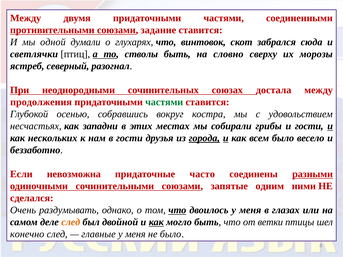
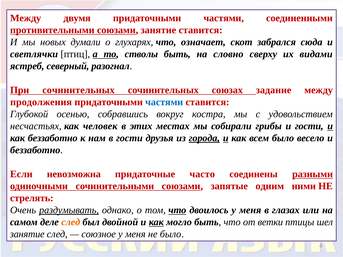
союзами задание: задание -> занятие
одной: одной -> новых
винтовок: винтовок -> означает
морозы: морозы -> видами
При неоднородными: неоднородными -> сочинительных
достала: достала -> задание
частями at (164, 102) colour: green -> blue
западни: западни -> человек
как нескольких: нескольких -> беззаботно
сделался: сделался -> стрелять
раздумывать underline: none -> present
конечно at (27, 234): конечно -> занятие
главные: главные -> союзное
